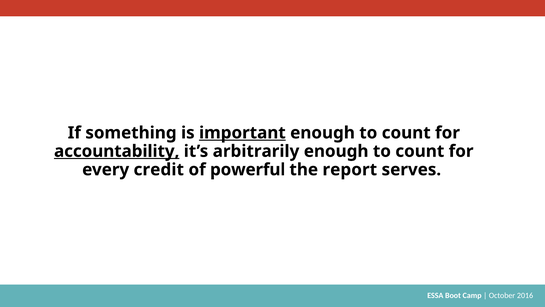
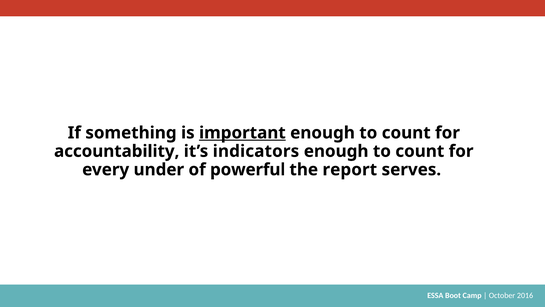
accountability underline: present -> none
arbitrarily: arbitrarily -> indicators
credit: credit -> under
